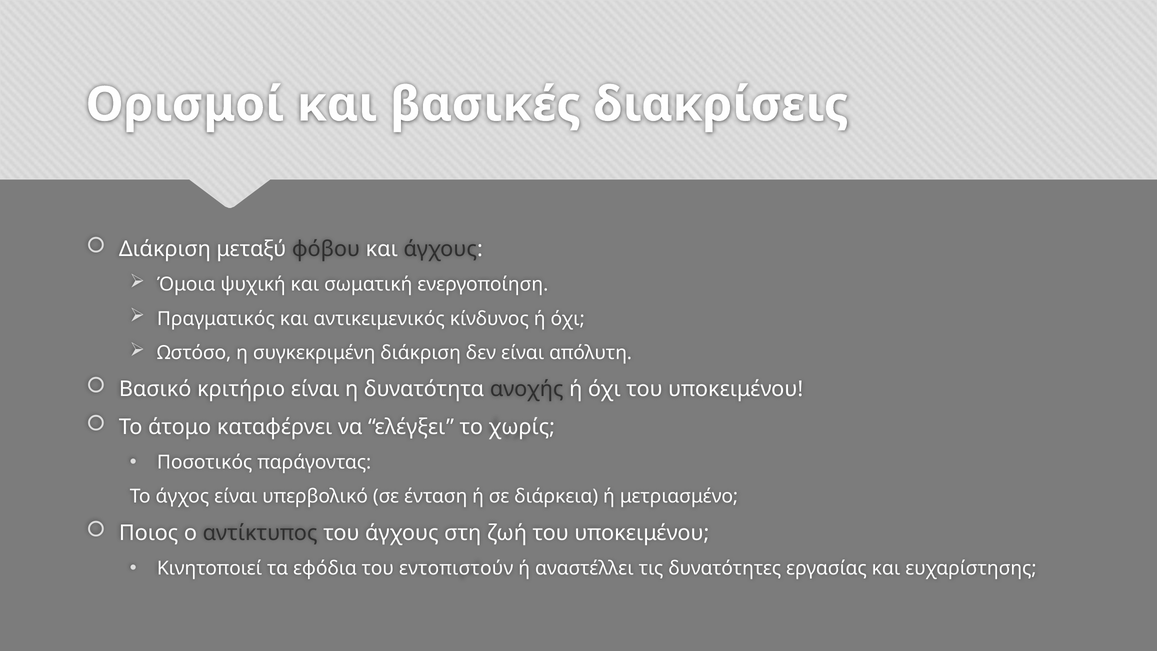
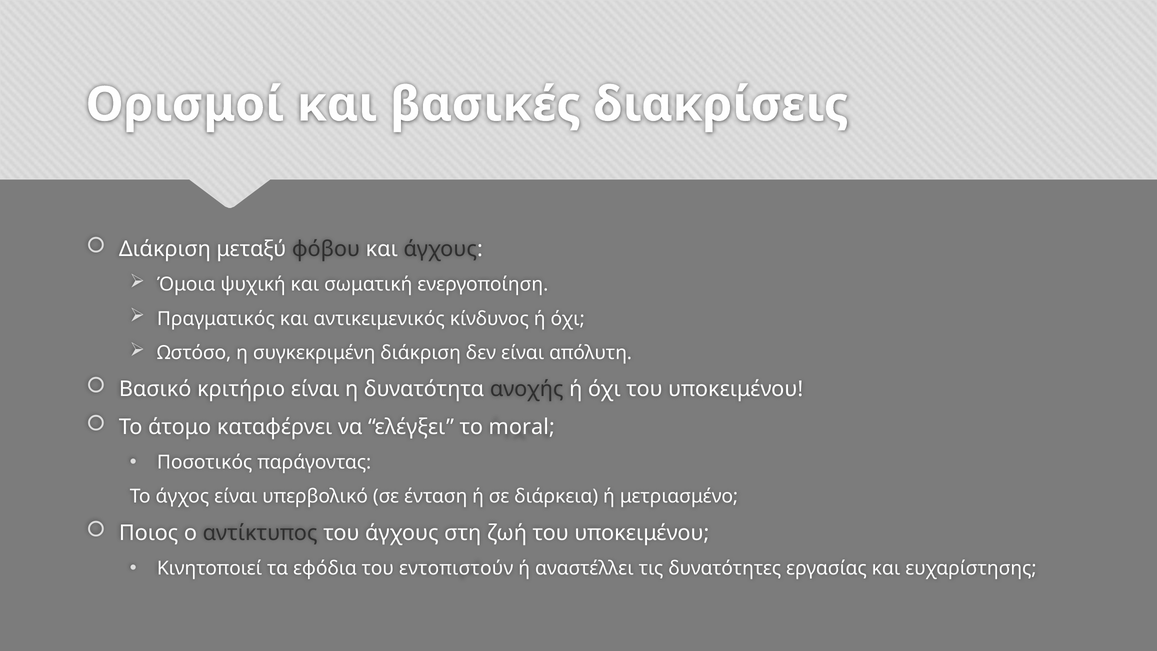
χωρίς: χωρίς -> moral
